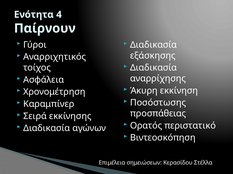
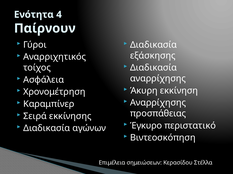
Ποσόστωσης at (158, 103): Ποσόστωσης -> Αναρρίχησης
Ορατός: Ορατός -> Έγκυρο
